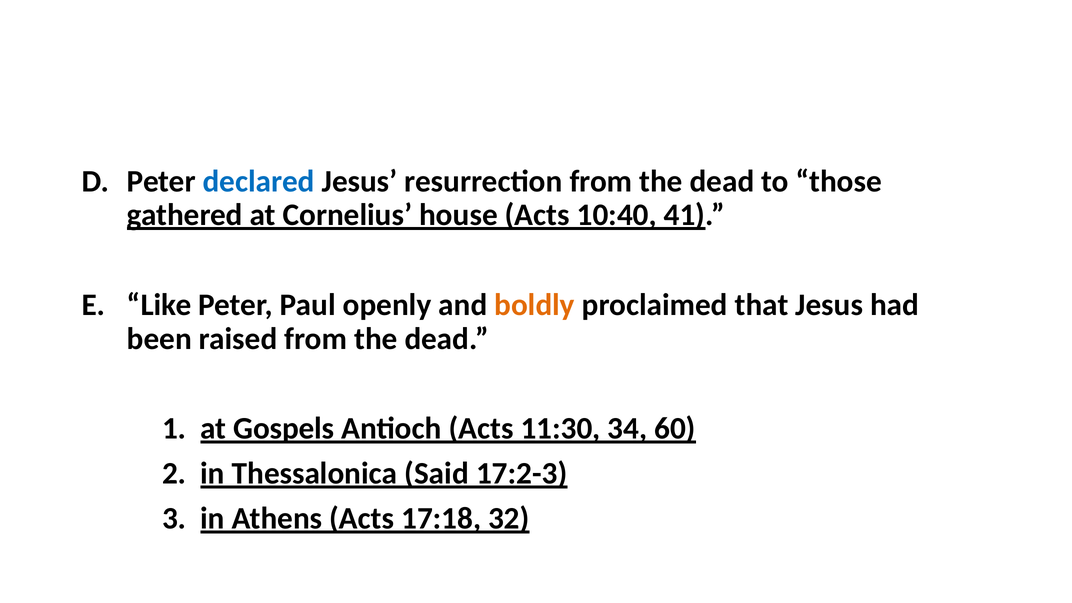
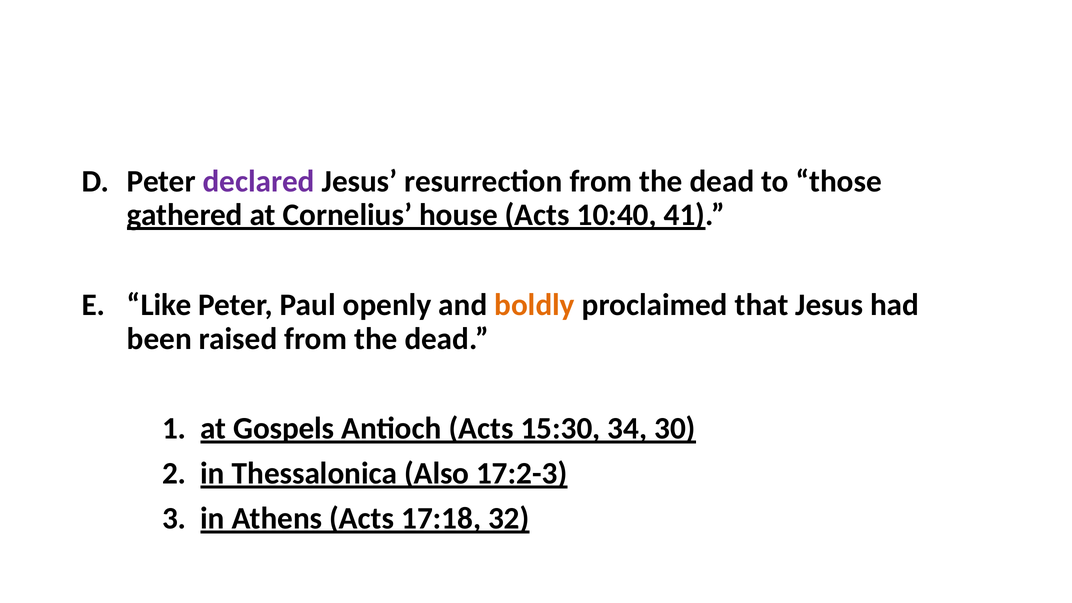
declared colour: blue -> purple
11:30: 11:30 -> 15:30
60: 60 -> 30
Said: Said -> Also
